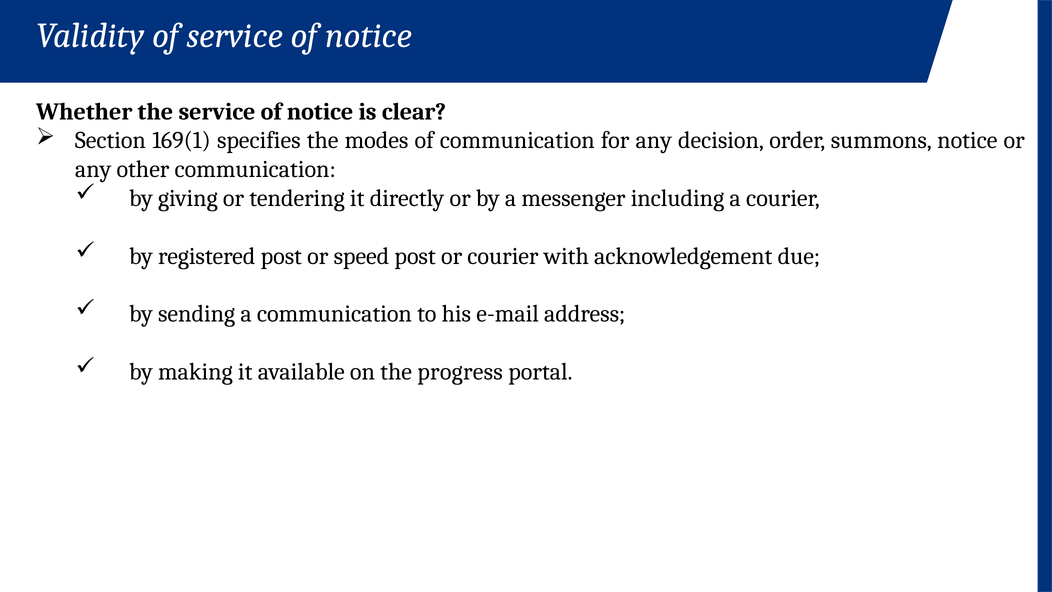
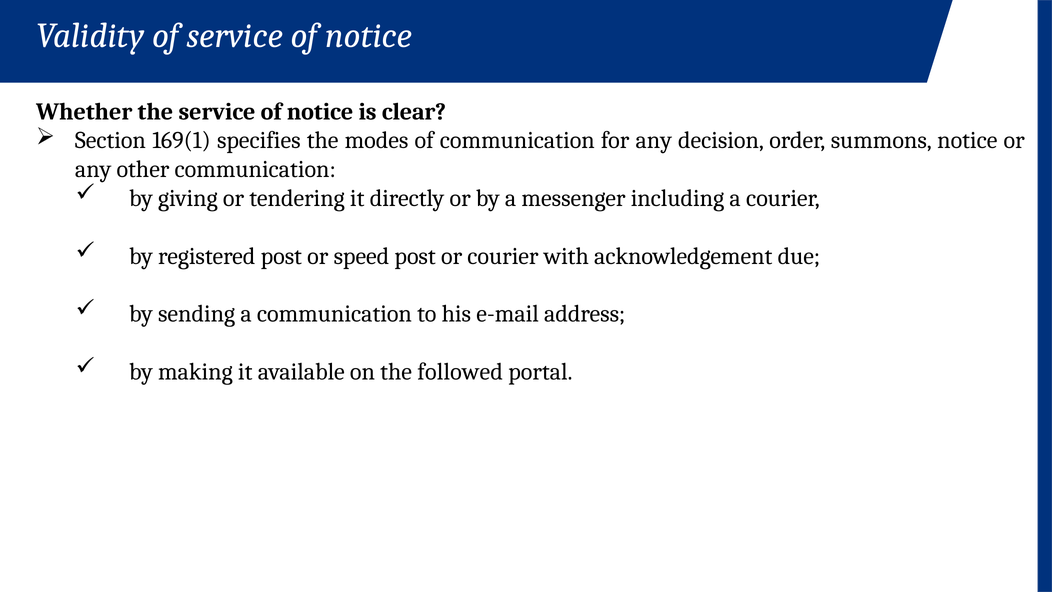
progress: progress -> followed
